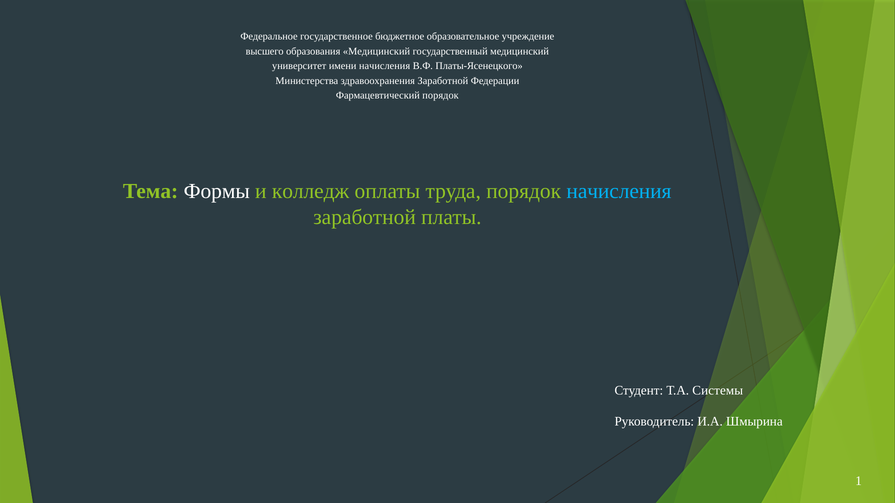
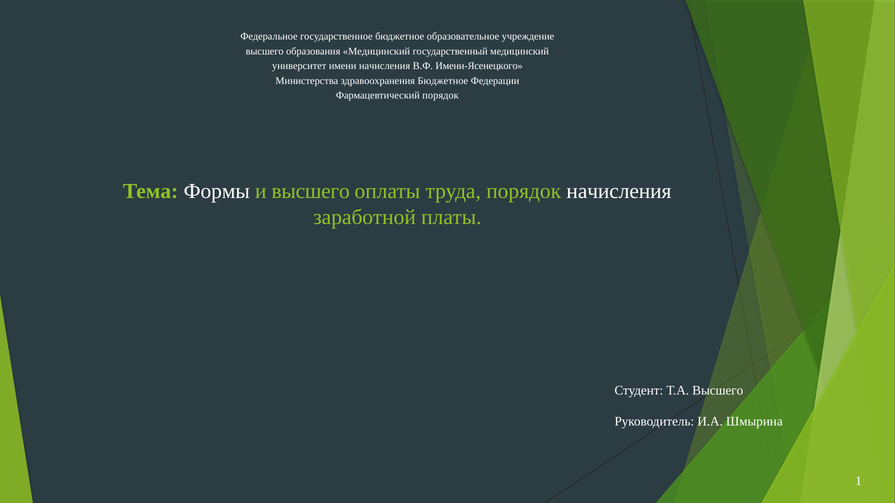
Платы-Ясенецкого: Платы-Ясенецкого -> Имени-Ясенецкого
здравоохранения Заработной: Заработной -> Бюджетное
и колледж: колледж -> высшего
начисления at (619, 192) colour: light blue -> white
Т.А Системы: Системы -> Высшего
